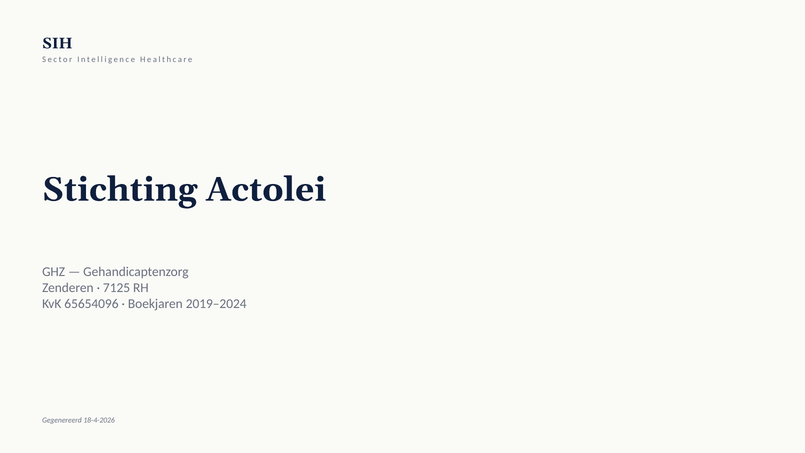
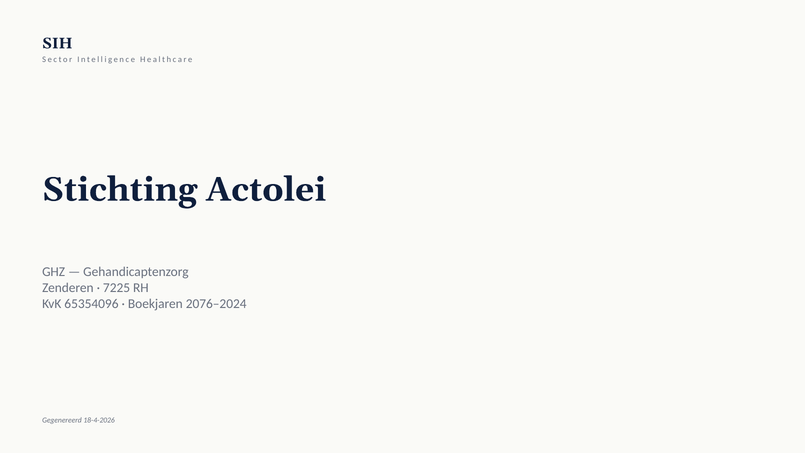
7125: 7125 -> 7225
65654096: 65654096 -> 65354096
2019–2024: 2019–2024 -> 2076–2024
